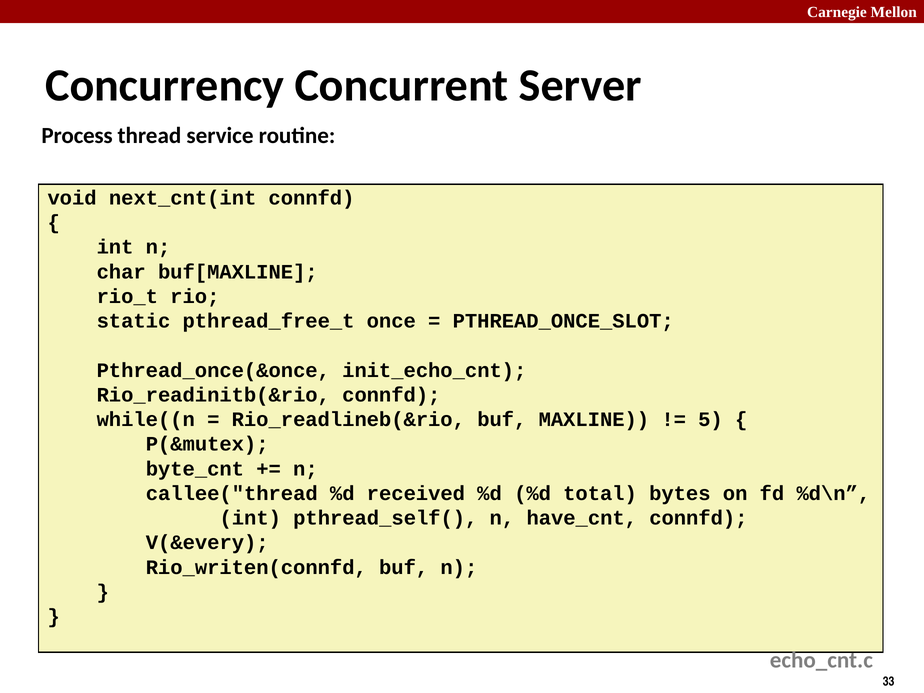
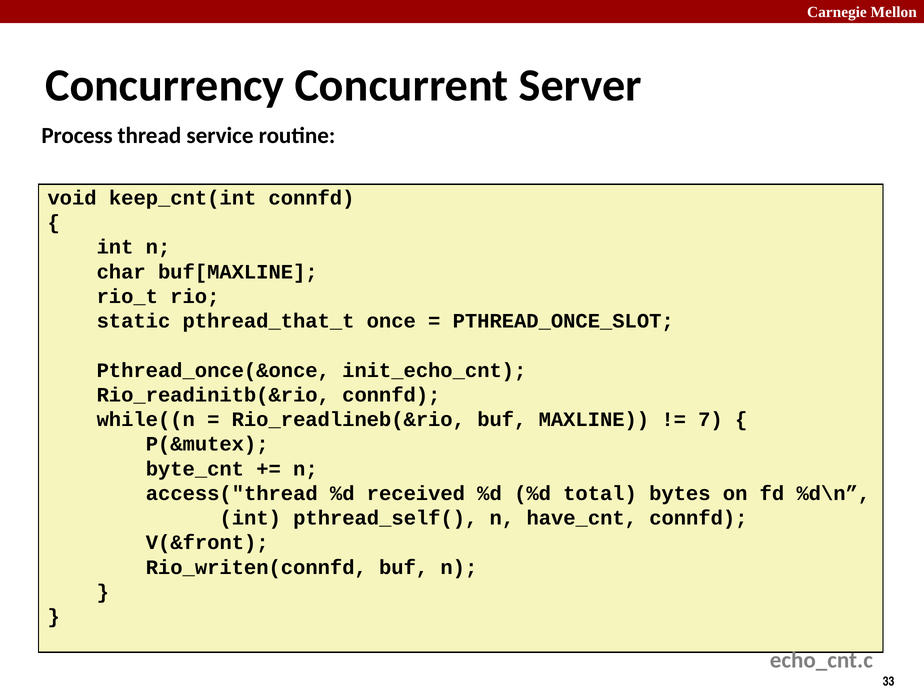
next_cnt(int: next_cnt(int -> keep_cnt(int
pthread_free_t: pthread_free_t -> pthread_that_t
5: 5 -> 7
callee("thread: callee("thread -> access("thread
V(&every: V(&every -> V(&front
